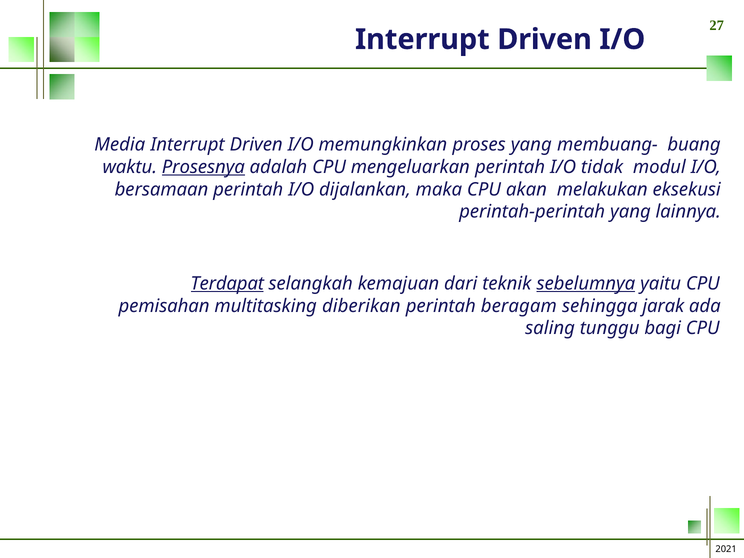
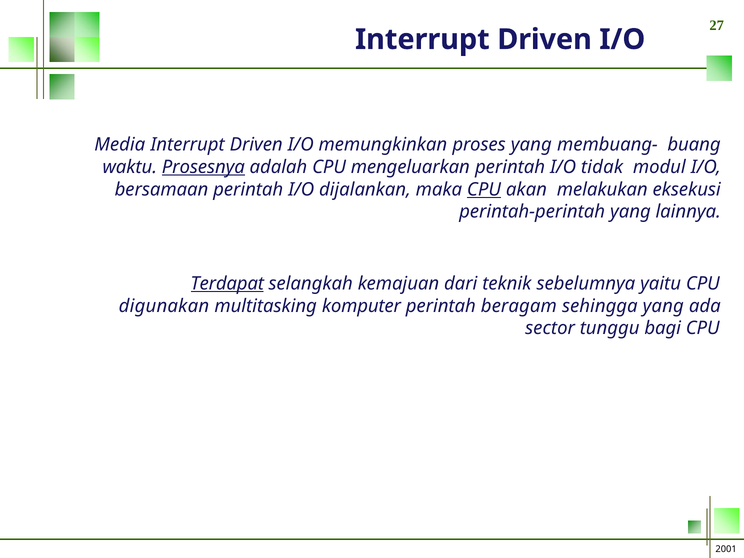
CPU at (484, 189) underline: none -> present
sebelumnya underline: present -> none
pemisahan: pemisahan -> digunakan
diberikan: diberikan -> komputer
sehingga jarak: jarak -> yang
saling: saling -> sector
2021: 2021 -> 2001
